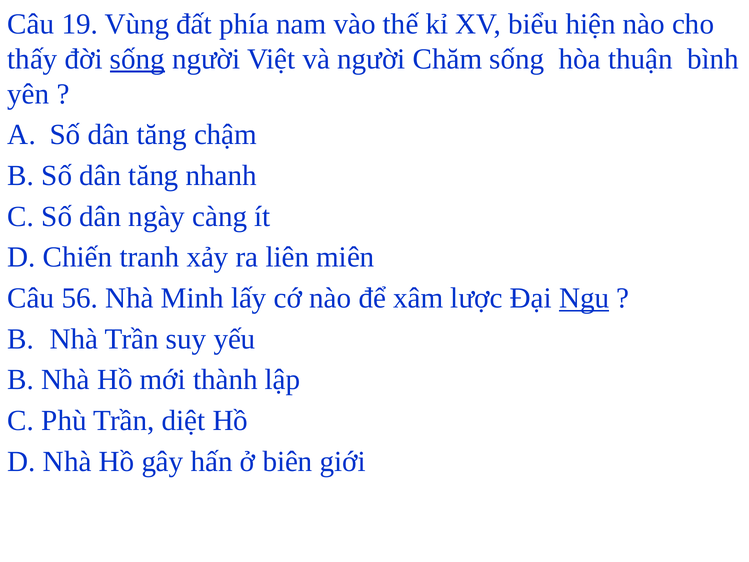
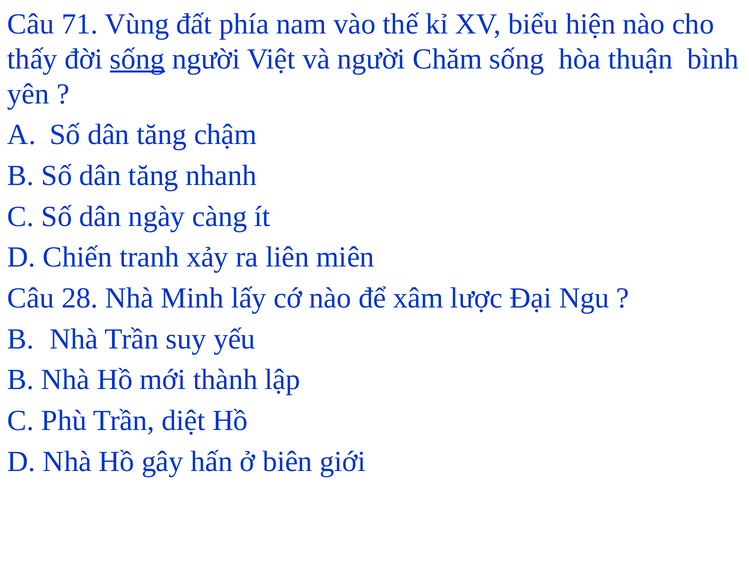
19: 19 -> 71
56: 56 -> 28
Ngu underline: present -> none
